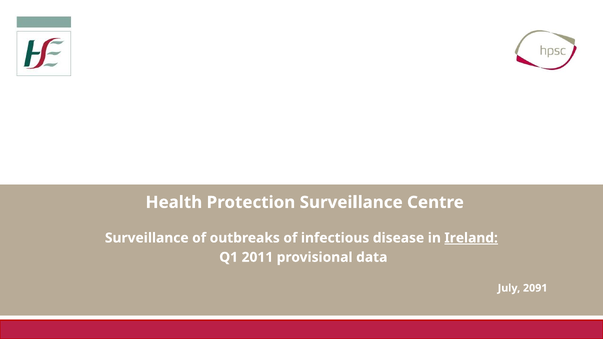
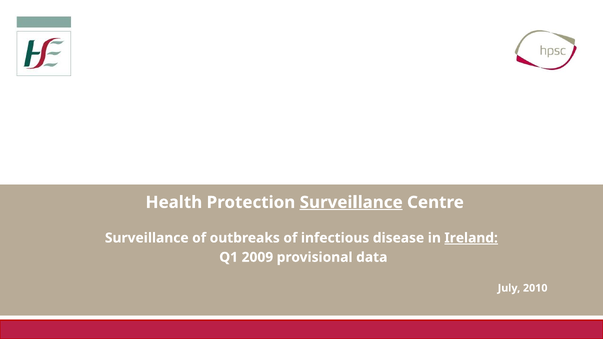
Surveillance at (351, 203) underline: none -> present
2011: 2011 -> 2009
2091: 2091 -> 2010
